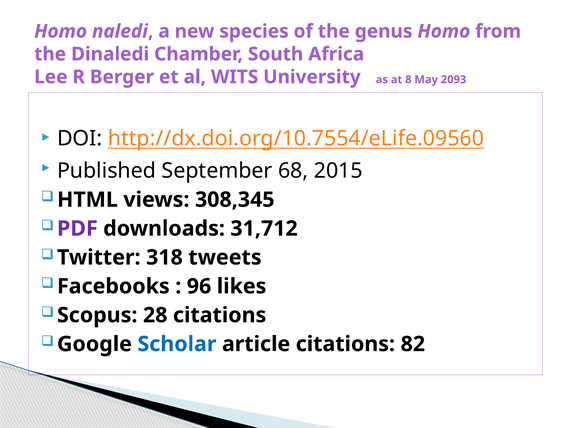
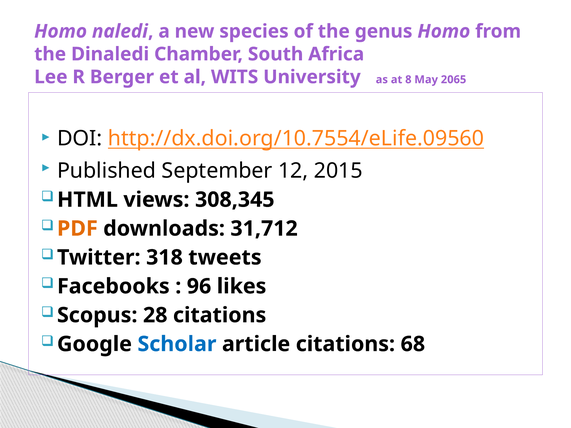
2093: 2093 -> 2065
68: 68 -> 12
PDF colour: purple -> orange
82: 82 -> 68
